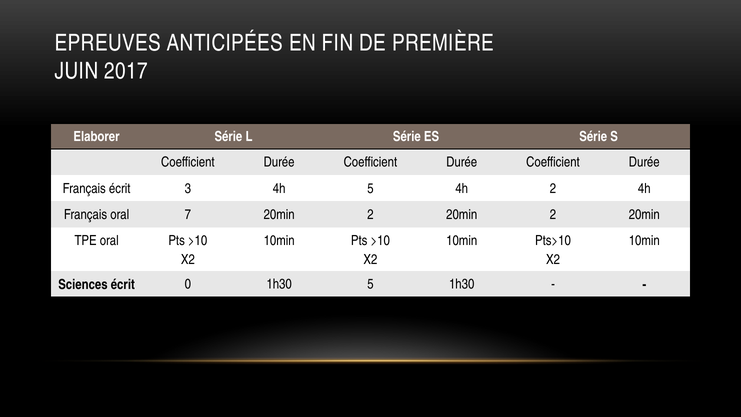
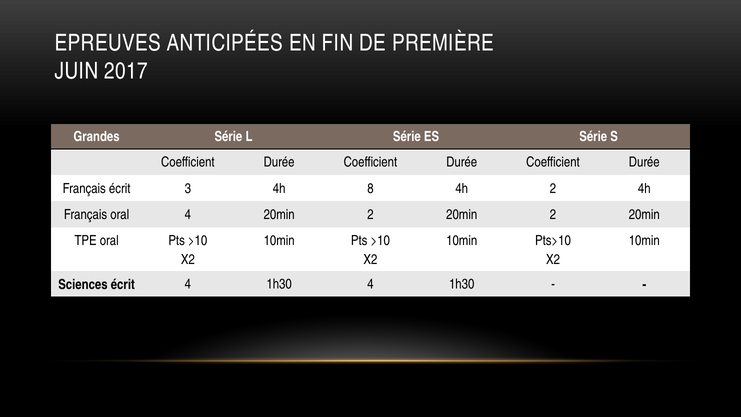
Elaborer: Elaborer -> Grandes
4h 5: 5 -> 8
oral 7: 7 -> 4
écrit 0: 0 -> 4
1h30 5: 5 -> 4
